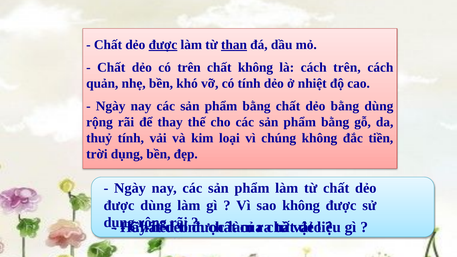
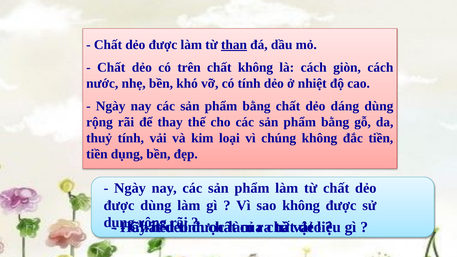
được at (163, 45) underline: present -> none
cách trên: trên -> giòn
quản: quản -> nước
dẻo bằng: bằng -> dáng
trời at (97, 154): trời -> tiền
